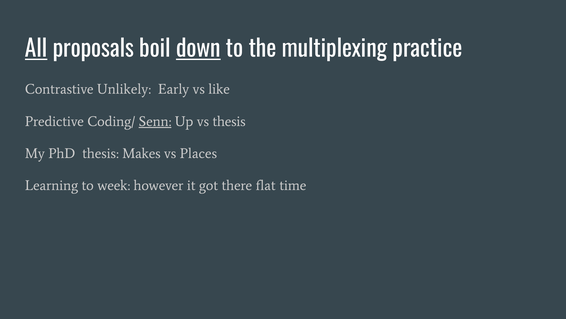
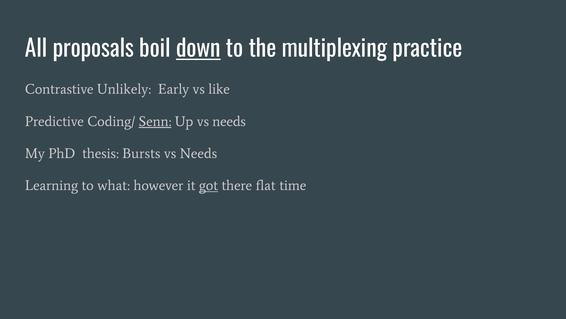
All underline: present -> none
Up vs thesis: thesis -> needs
Makes: Makes -> Bursts
Places at (198, 153): Places -> Needs
week: week -> what
got underline: none -> present
